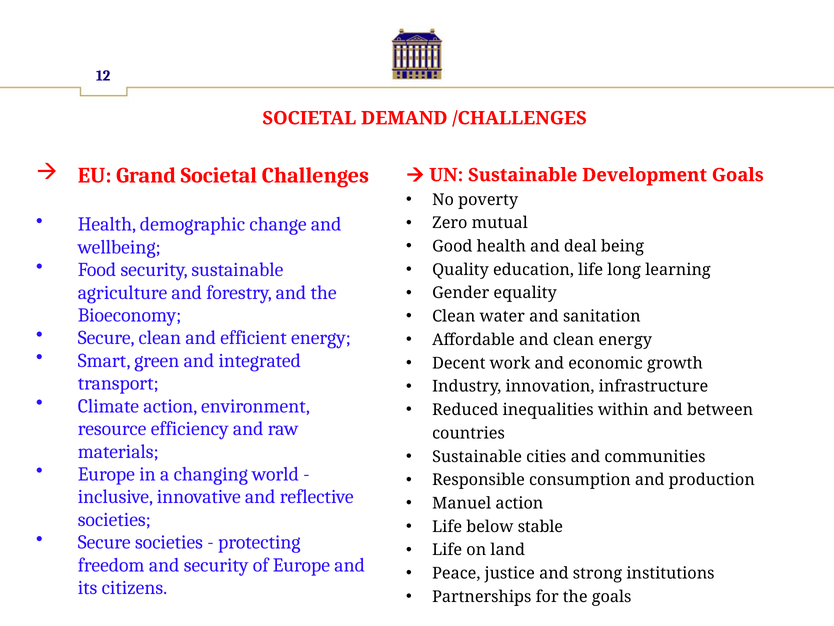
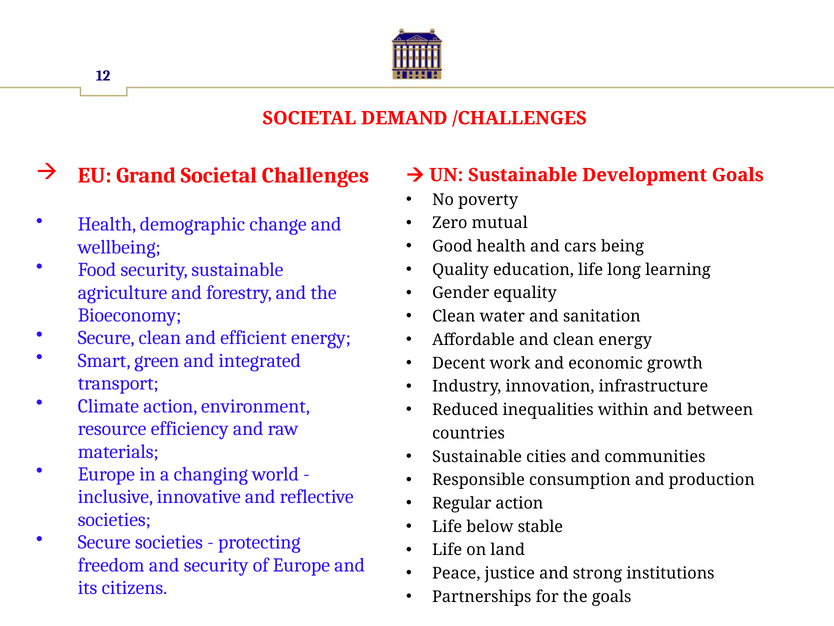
deal: deal -> cars
Manuel: Manuel -> Regular
